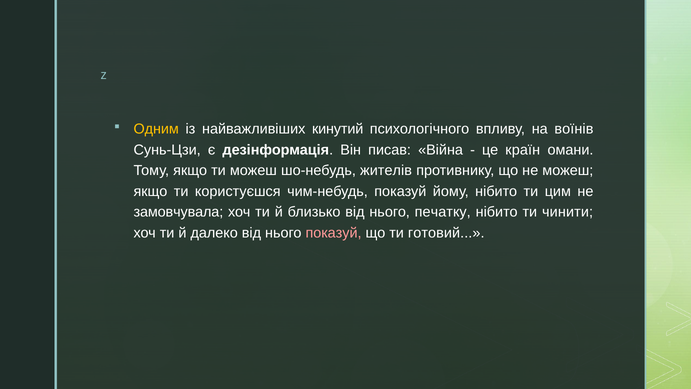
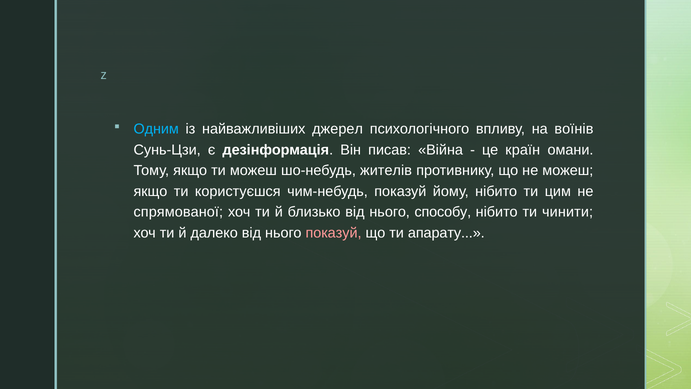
Одним colour: yellow -> light blue
кинутий: кинутий -> джерел
замовчувала: замовчувала -> спрямованої
печатку: печатку -> способу
готовий: готовий -> апарату
